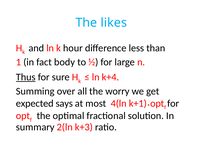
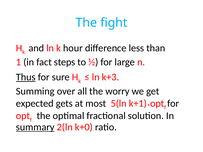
likes: likes -> fight
body: body -> steps
k+4: k+4 -> k+3
says: says -> gets
4(ln: 4(ln -> 5(ln
summary underline: none -> present
k+3: k+3 -> k+0
